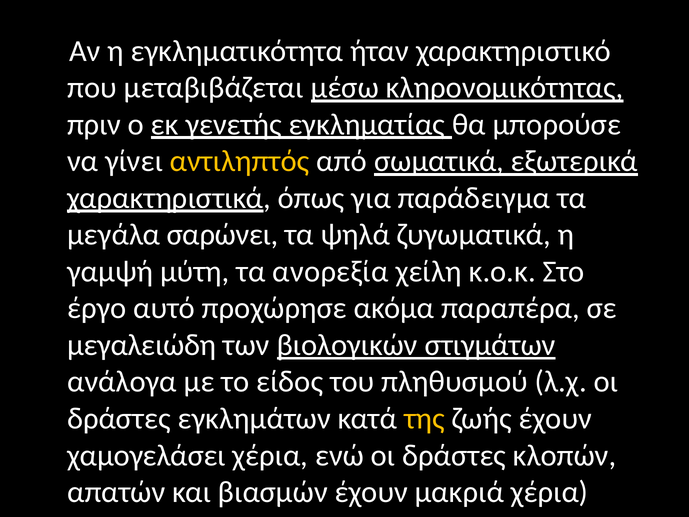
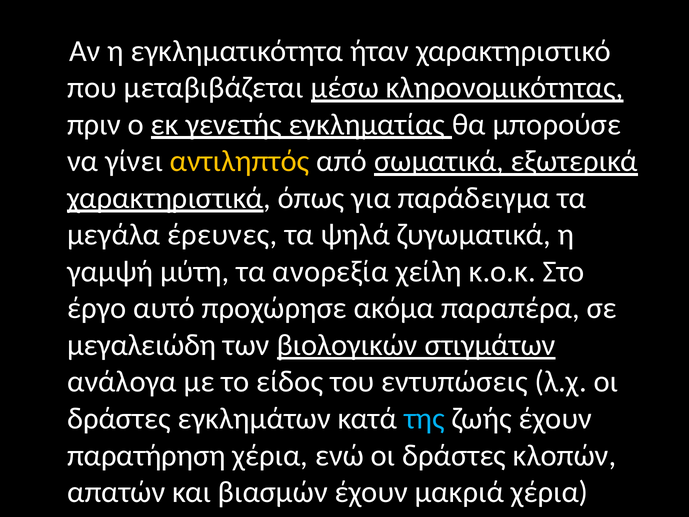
σαρώνει: σαρώνει -> έρευνες
πληθυσμού: πληθυσμού -> εντυπώσεις
της colour: yellow -> light blue
χαμογελάσει: χαμογελάσει -> παρατήρηση
